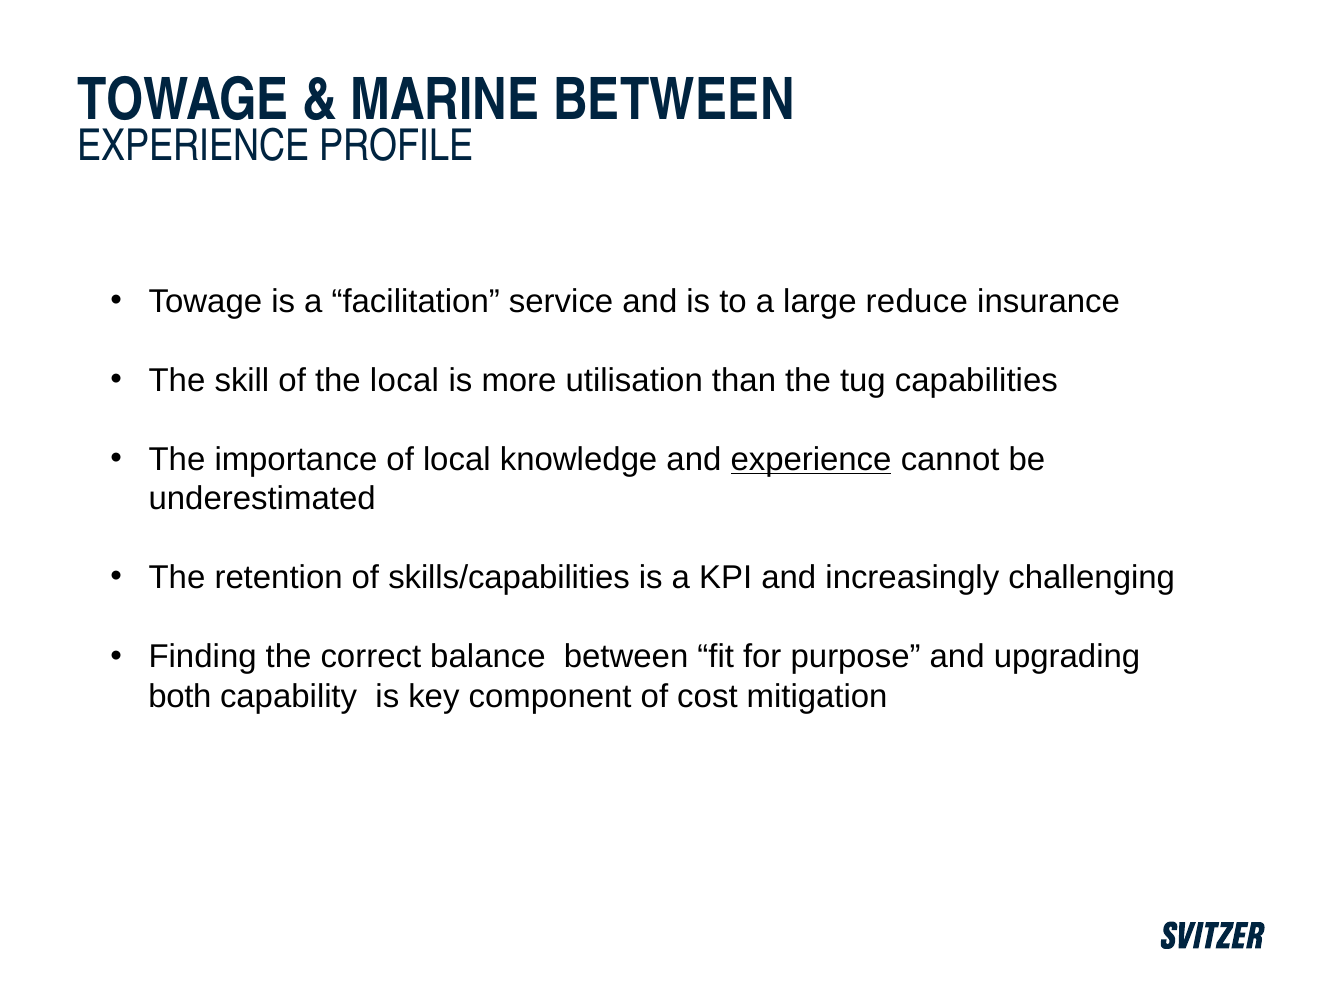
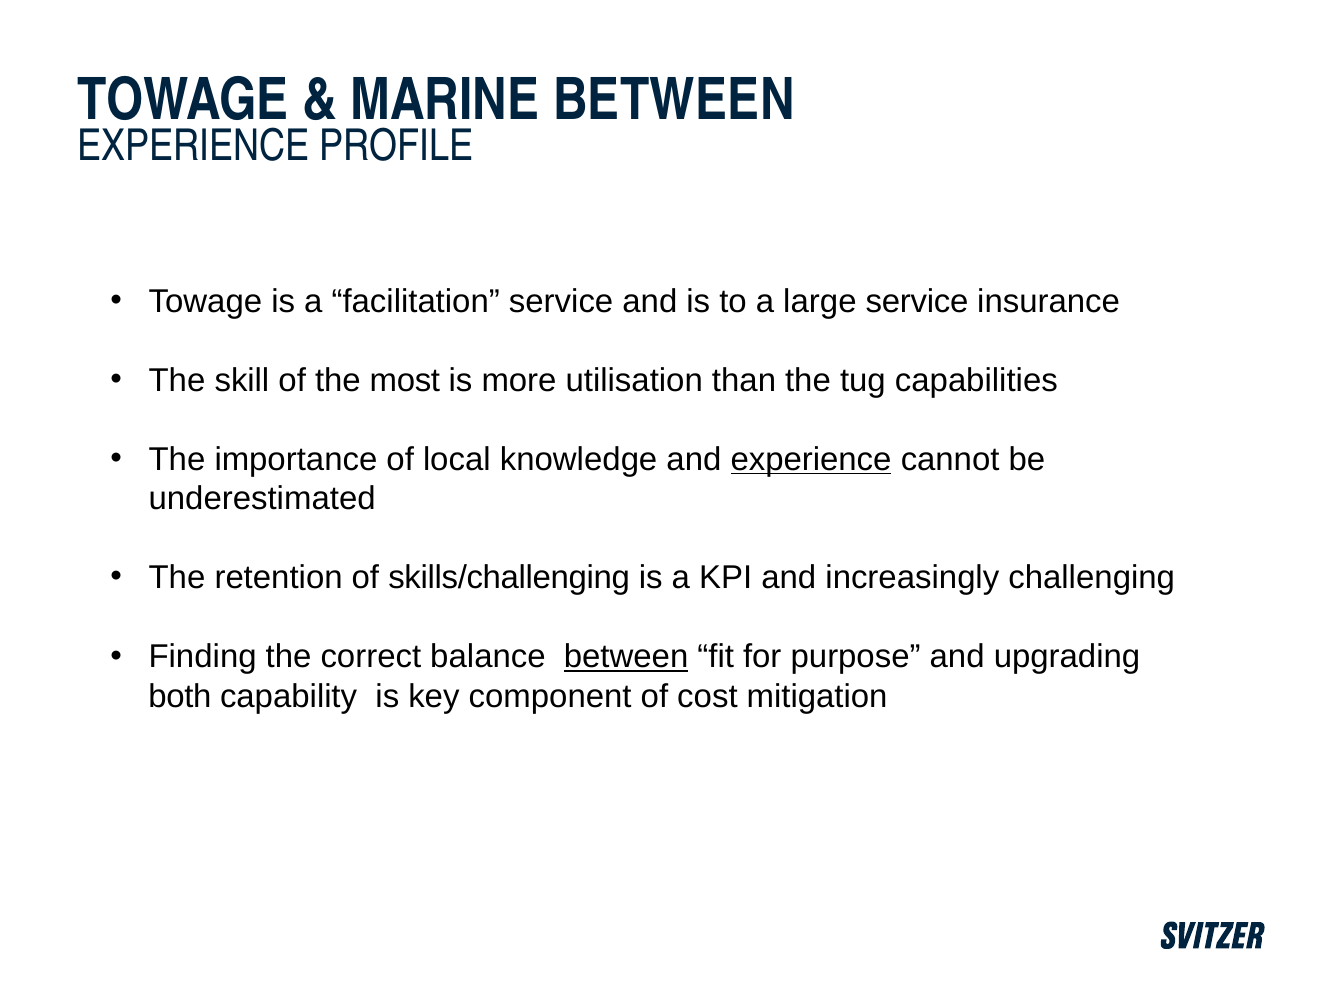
large reduce: reduce -> service
the local: local -> most
skills/capabilities: skills/capabilities -> skills/challenging
between at (626, 657) underline: none -> present
